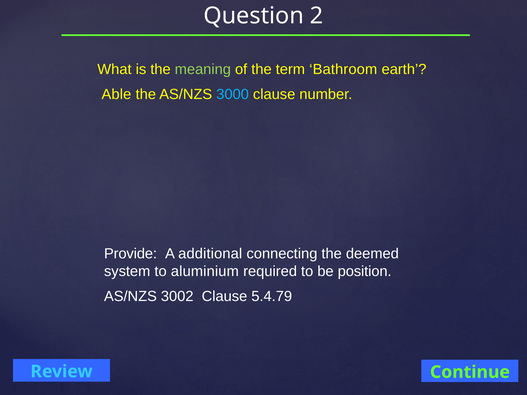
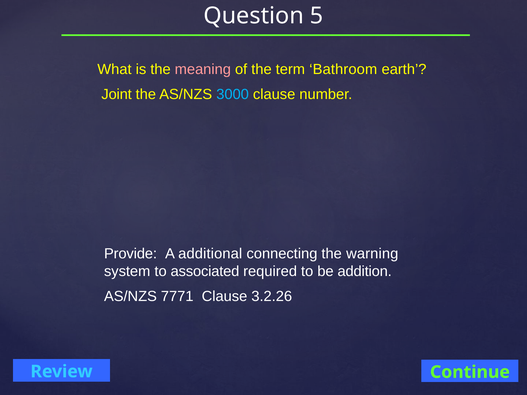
2: 2 -> 5
meaning colour: light green -> pink
Able: Able -> Joint
deemed: deemed -> warning
aluminium: aluminium -> associated
position: position -> addition
3002: 3002 -> 7771
5.4.79: 5.4.79 -> 3.2.26
